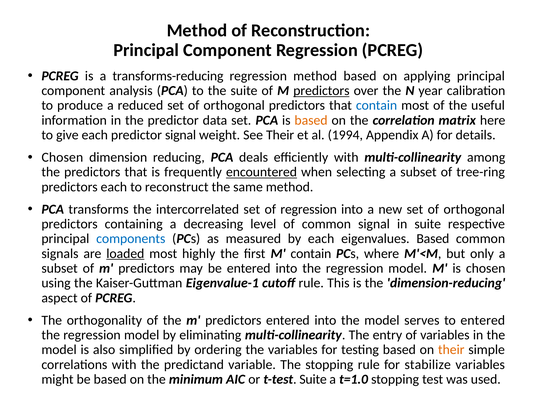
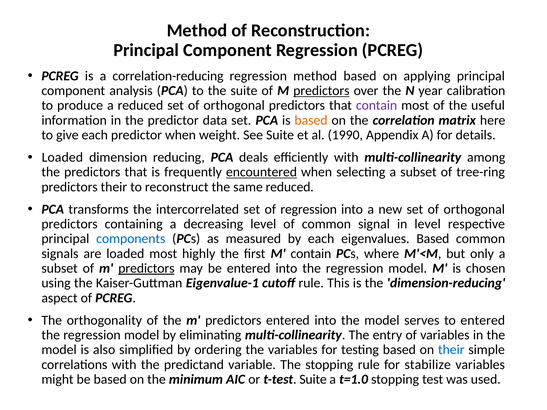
transforms-reducing: transforms-reducing -> correlation-reducing
contain at (377, 106) colour: blue -> purple
predictor signal: signal -> when
See Their: Their -> Suite
1994: 1994 -> 1990
Chosen at (62, 157): Chosen -> Loaded
predictors each: each -> their
same method: method -> reduced
in suite: suite -> level
loaded at (125, 254) underline: present -> none
predictors at (146, 268) underline: none -> present
their at (451, 350) colour: orange -> blue
